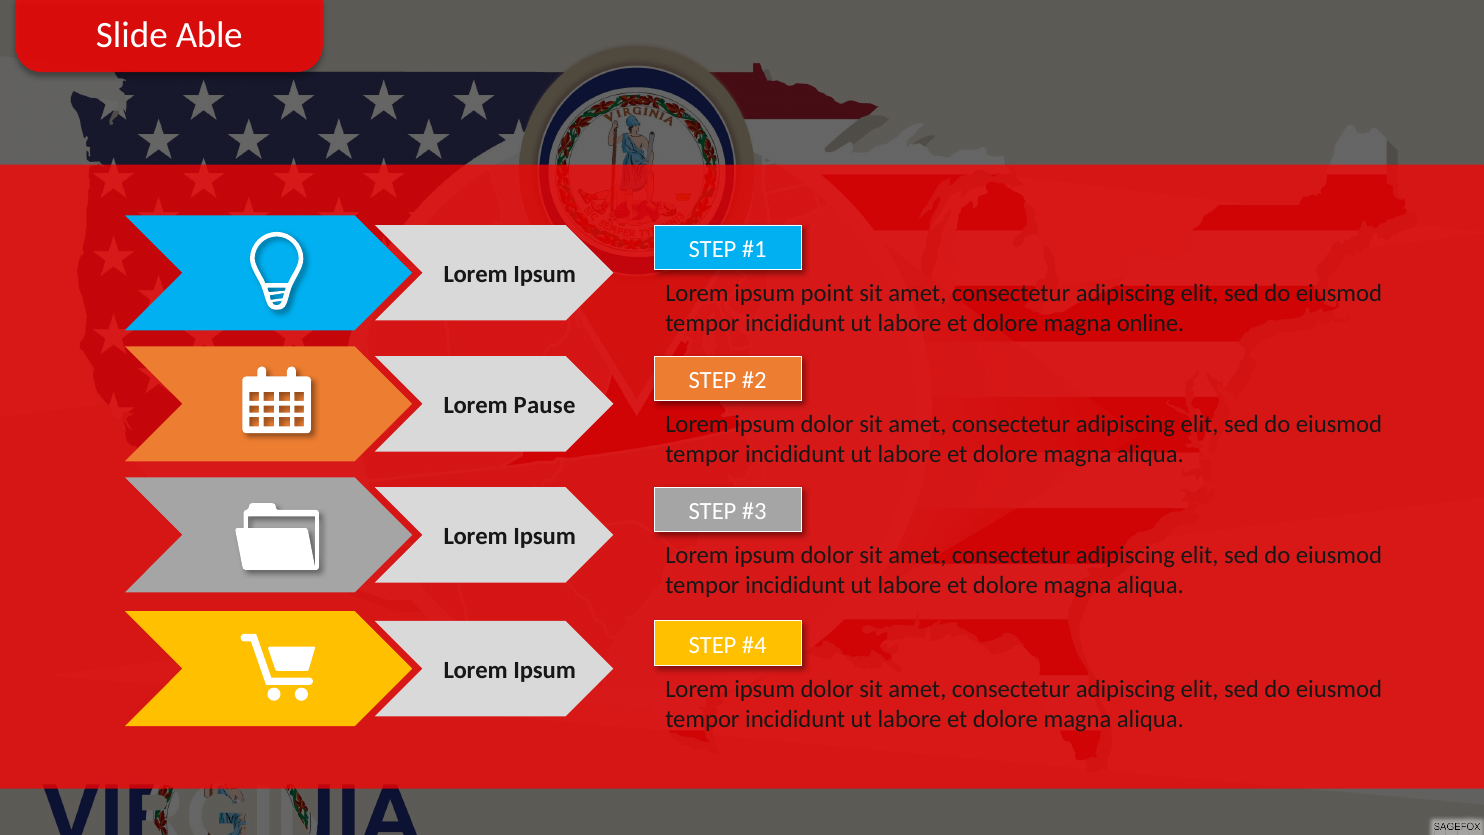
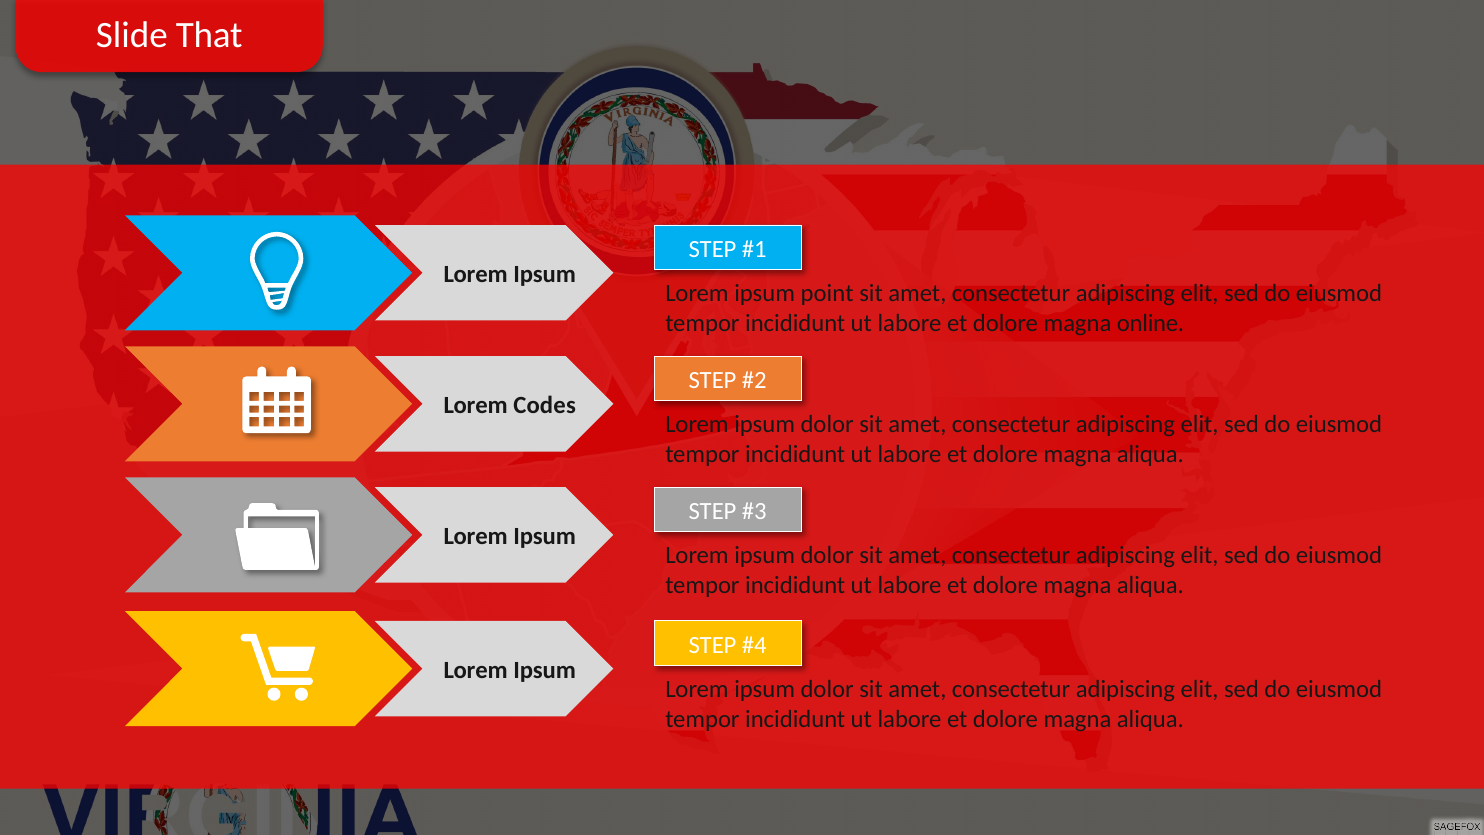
Able: Able -> That
Pause: Pause -> Codes
